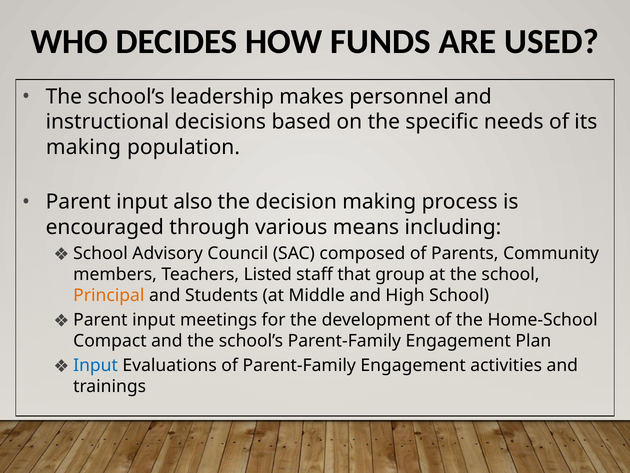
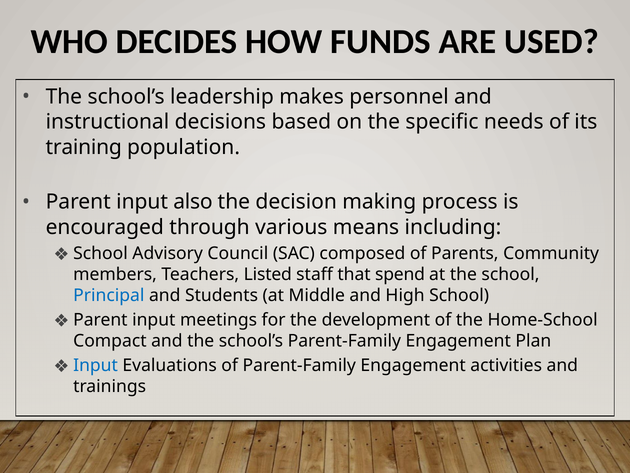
making at (84, 147): making -> training
group: group -> spend
Principal colour: orange -> blue
